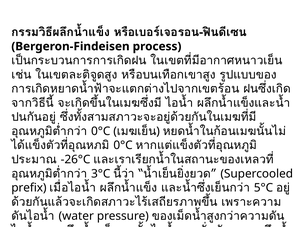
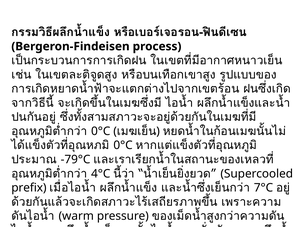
-26°C: -26°C -> -79°C
3°C: 3°C -> 4°C
5°C: 5°C -> 7°C
water: water -> warm
